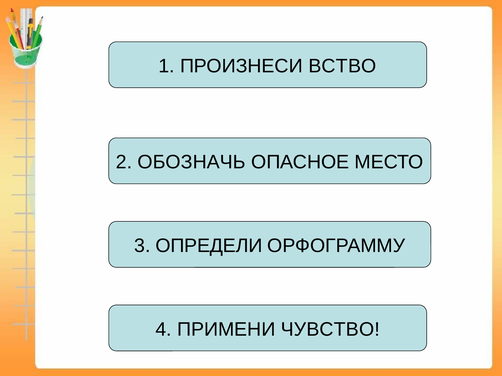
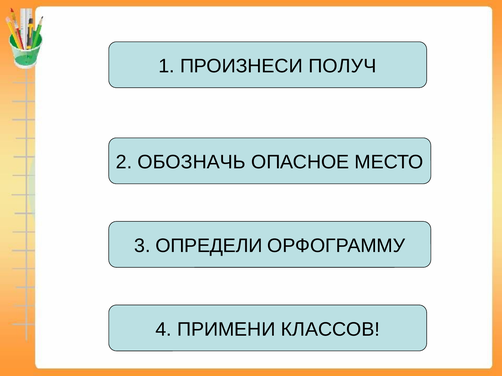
ВСТВО: ВСТВО -> ПОЛУЧ
ЧУВСТВО: ЧУВСТВО -> КЛАССОВ
